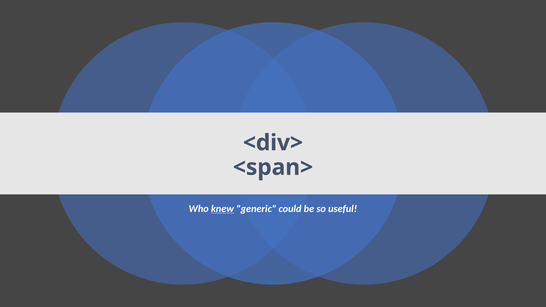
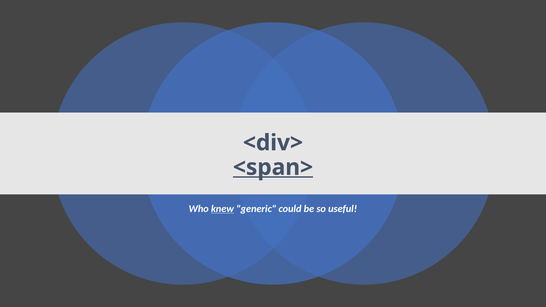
<span> underline: none -> present
